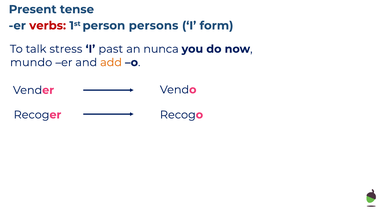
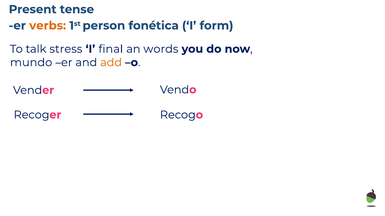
verbs colour: red -> orange
persons: persons -> fonética
past: past -> final
nunca: nunca -> words
